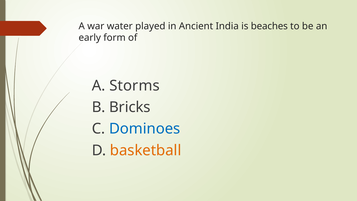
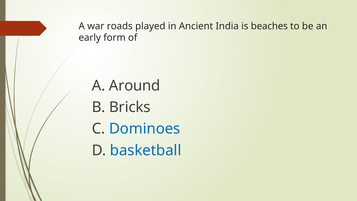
water: water -> roads
Storms: Storms -> Around
basketball colour: orange -> blue
